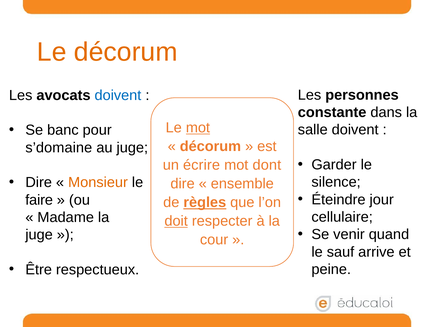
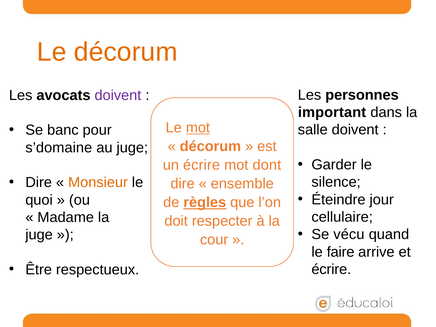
doivent at (118, 95) colour: blue -> purple
constante: constante -> important
faire: faire -> quoi
doit underline: present -> none
venir: venir -> vécu
sauf: sauf -> faire
peine at (331, 269): peine -> écrire
